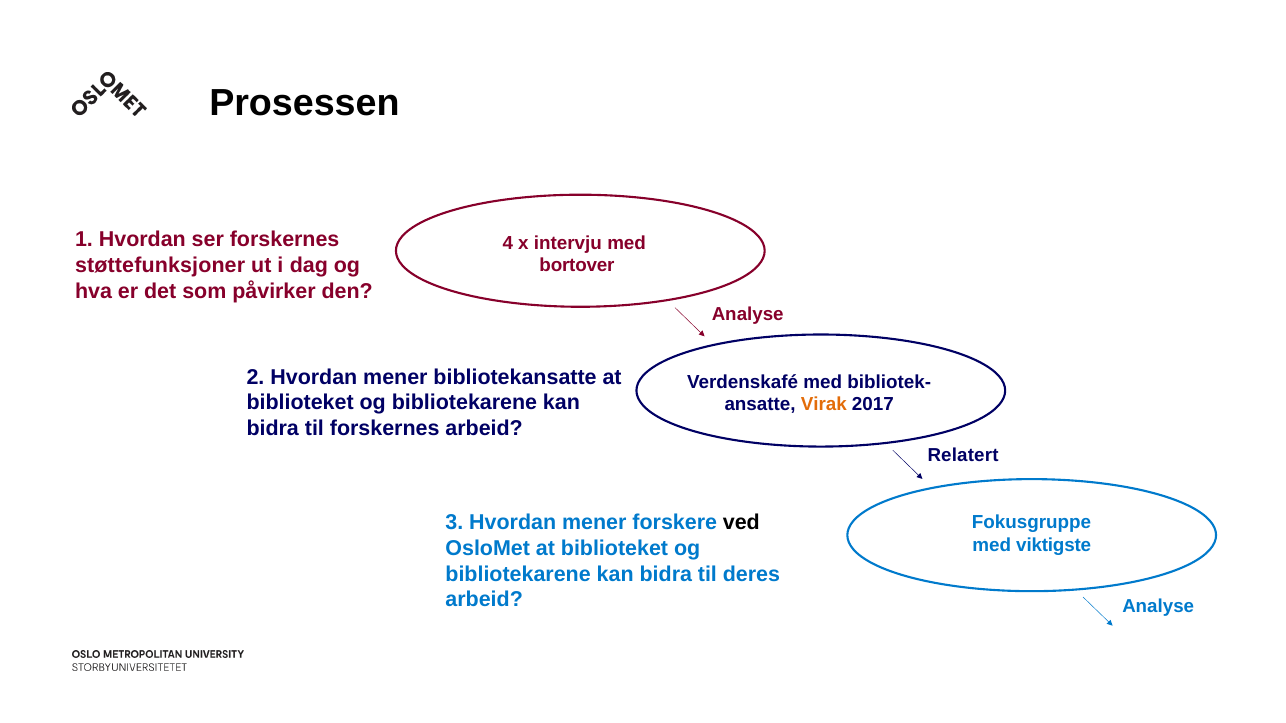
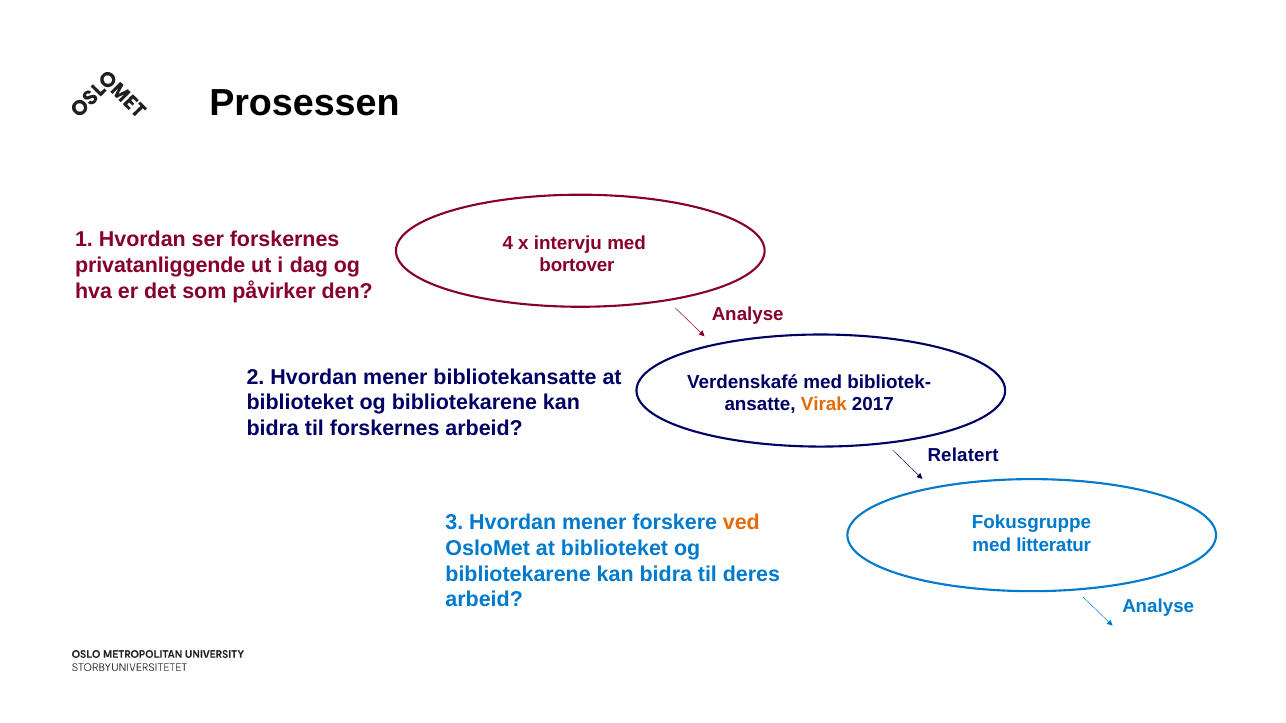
støttefunksjoner: støttefunksjoner -> privatanliggende
ved colour: black -> orange
viktigste: viktigste -> litteratur
